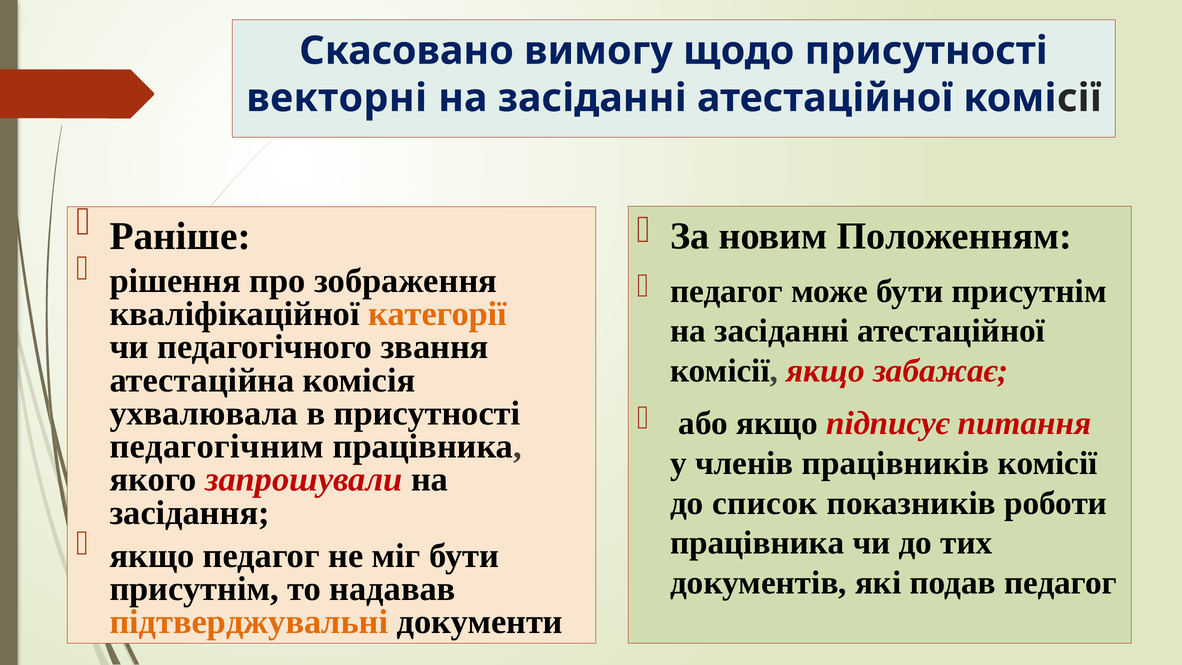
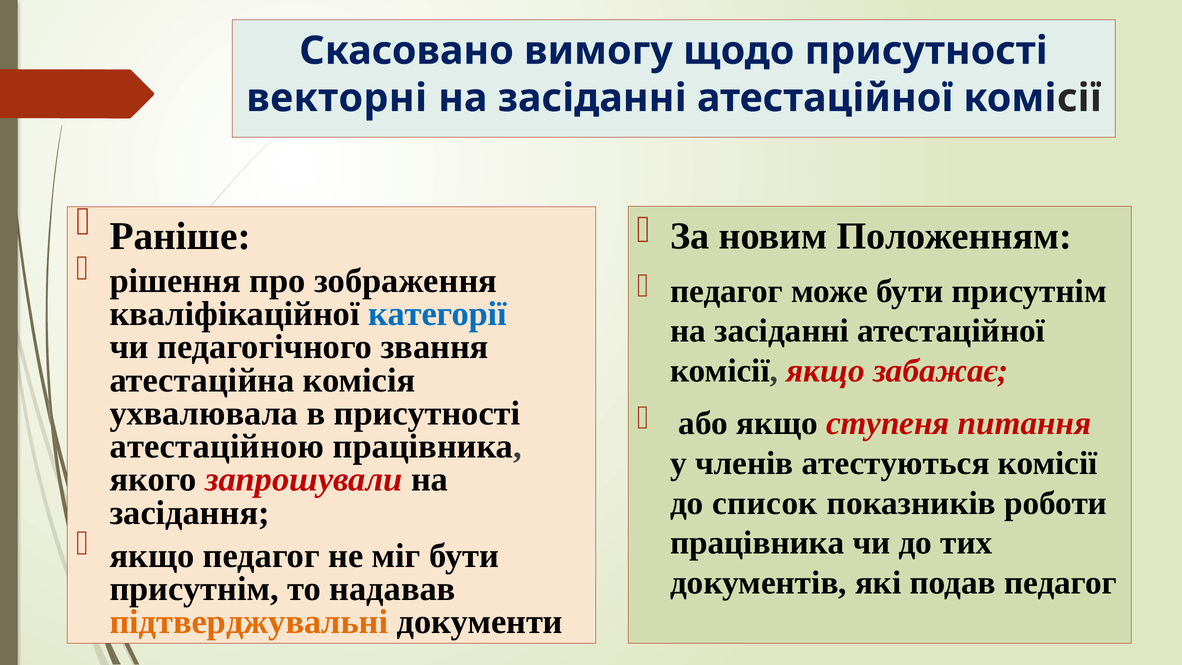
категорії colour: orange -> blue
підписує: підписує -> ступеня
педагогічним: педагогічним -> атестаційною
працівників: працівників -> атестуються
